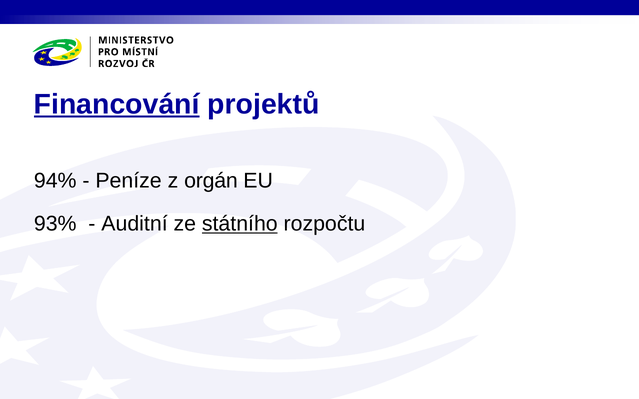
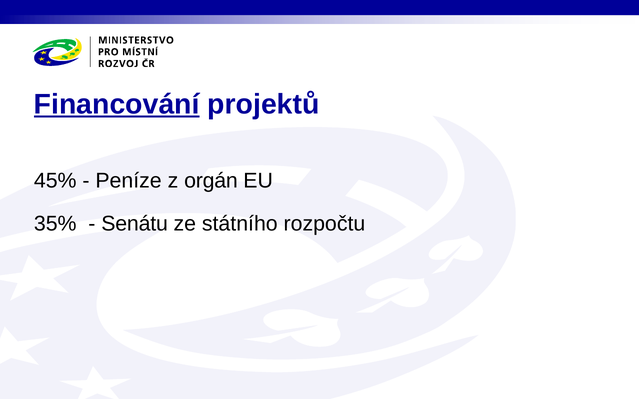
94%: 94% -> 45%
93%: 93% -> 35%
Auditní: Auditní -> Senátu
státního underline: present -> none
